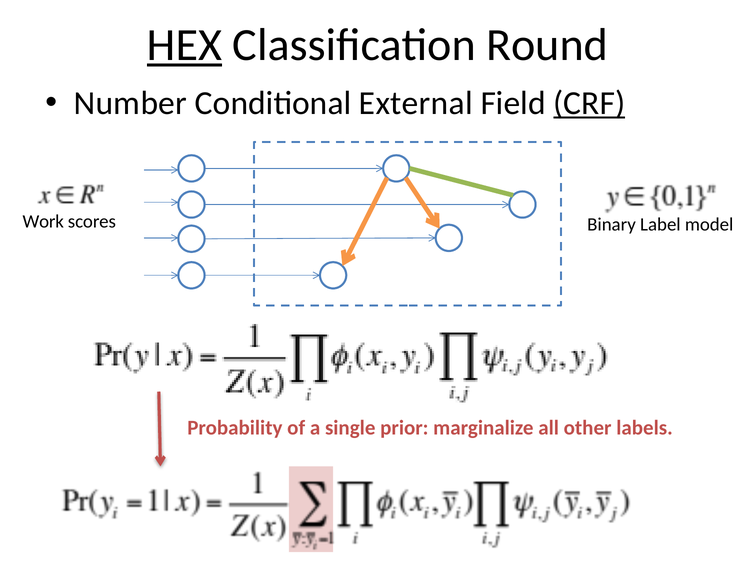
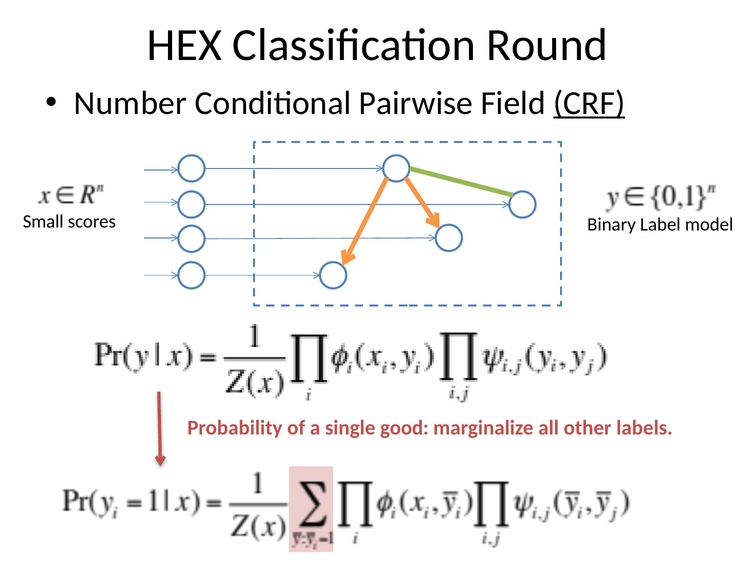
HEX underline: present -> none
External: External -> Pairwise
Work: Work -> Small
prior: prior -> good
